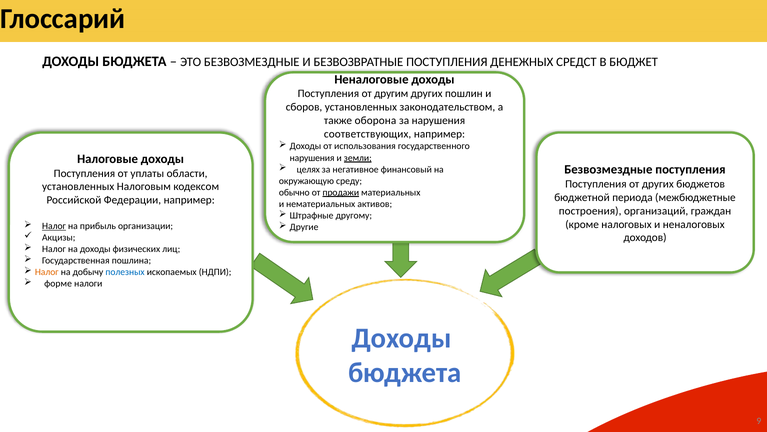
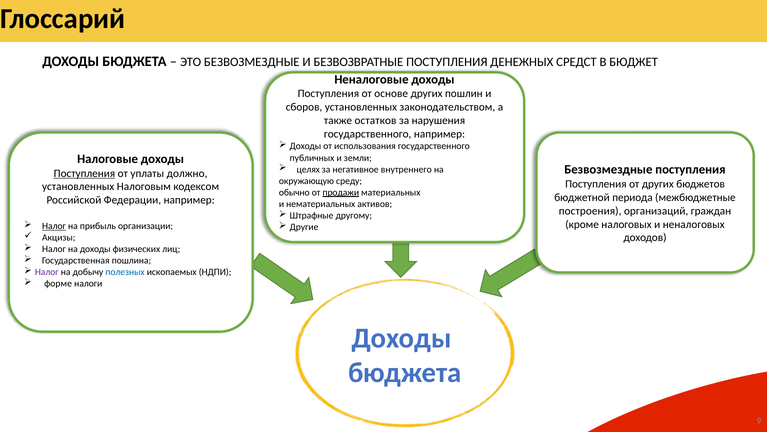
другим: другим -> основе
оборона: оборона -> остатков
соответствующих at (368, 134): соответствующих -> государственного
нарушения at (312, 158): нарушения -> публичных
земли underline: present -> none
финансовый: финансовый -> внутреннего
Поступления at (84, 173) underline: none -> present
области: области -> должно
Налог at (47, 272) colour: orange -> purple
